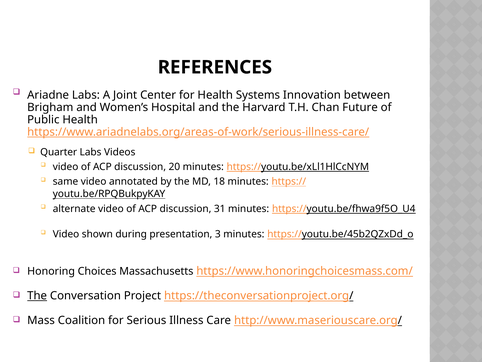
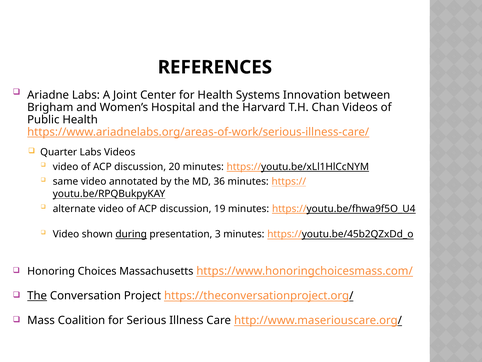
Chan Future: Future -> Videos
18: 18 -> 36
31: 31 -> 19
during underline: none -> present
